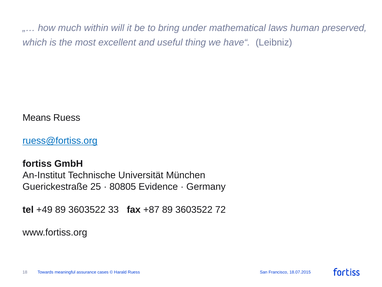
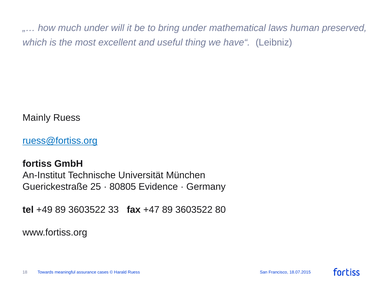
much within: within -> under
Means: Means -> Mainly
+87: +87 -> +47
72: 72 -> 80
